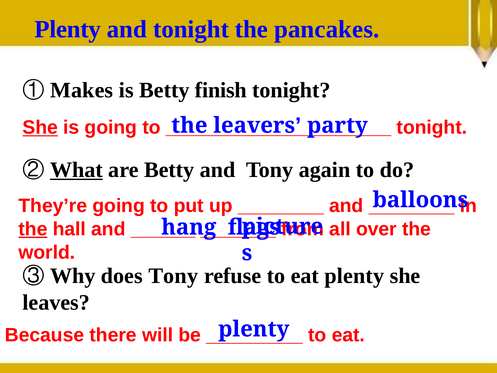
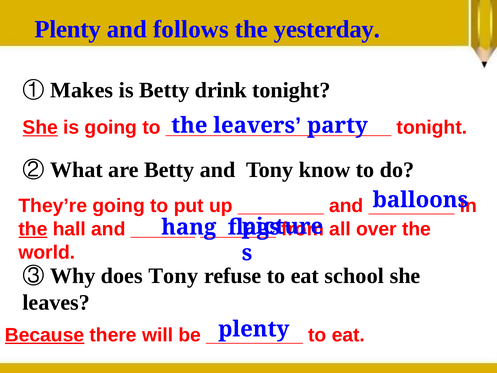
and tonight: tonight -> follows
pancakes: pancakes -> yesterday
finish: finish -> drink
What underline: present -> none
again: again -> know
eat plenty: plenty -> school
Because underline: none -> present
